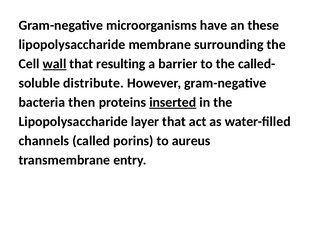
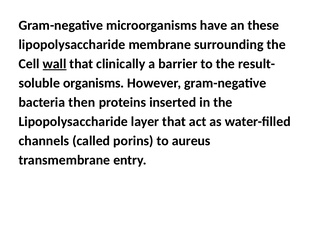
resulting: resulting -> clinically
called-: called- -> result-
distribute: distribute -> organisms
inserted underline: present -> none
